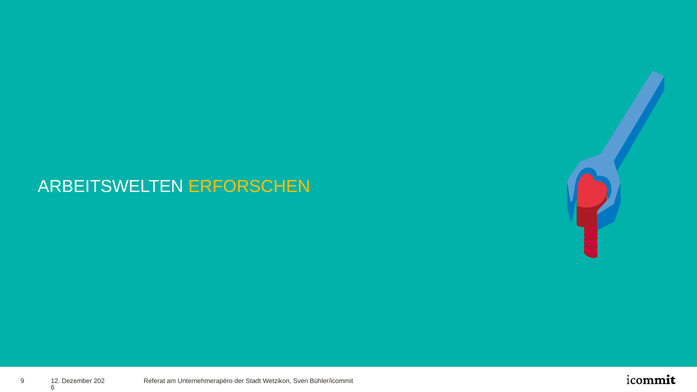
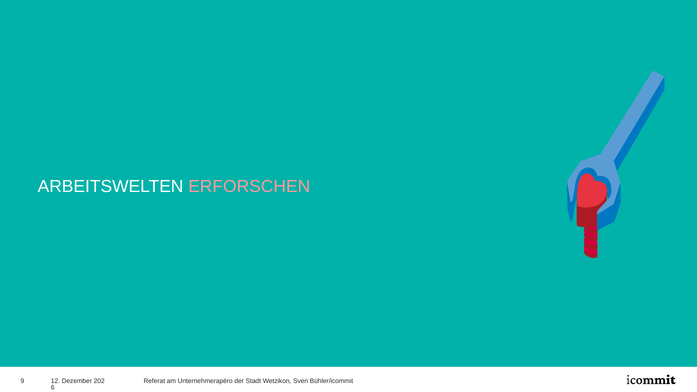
ERFORSCHEN colour: yellow -> pink
